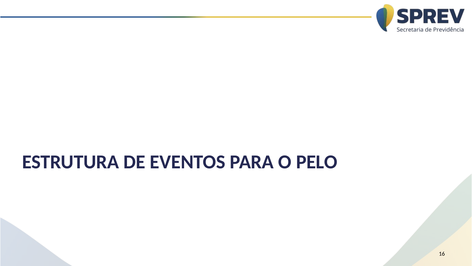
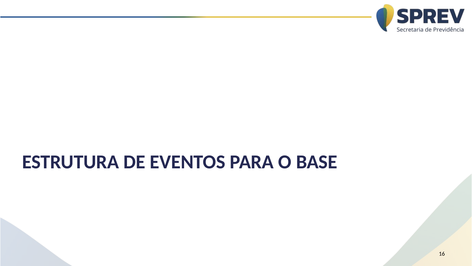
PELO: PELO -> BASE
